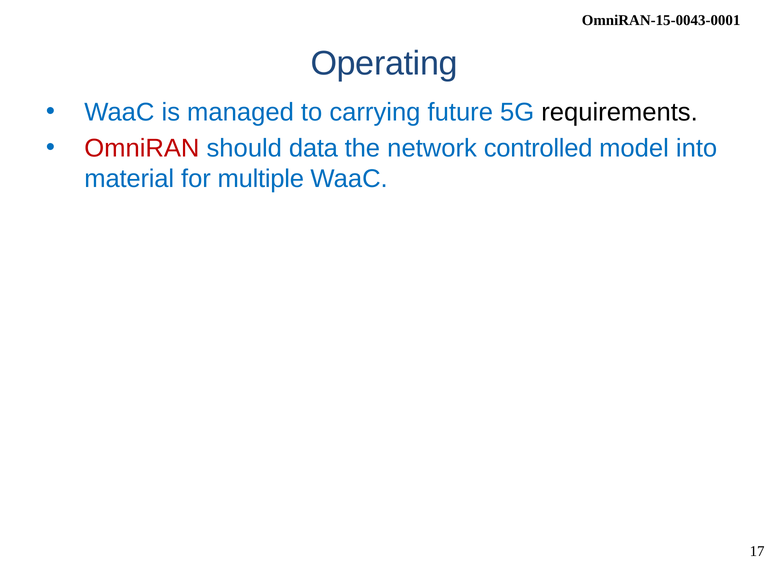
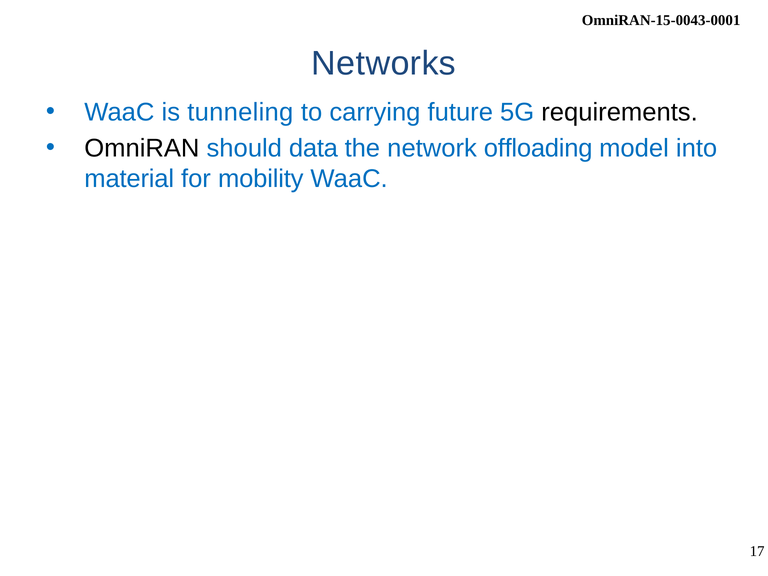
Operating: Operating -> Networks
managed: managed -> tunneling
OmniRAN colour: red -> black
controlled: controlled -> offloading
multiple: multiple -> mobility
